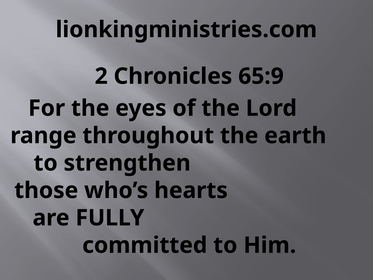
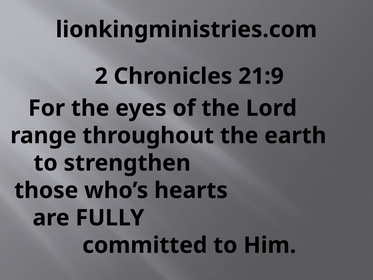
65:9: 65:9 -> 21:9
